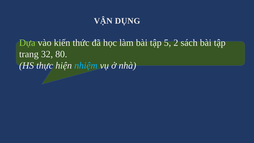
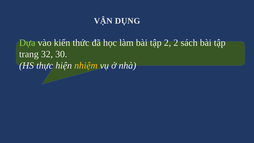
tập 5: 5 -> 2
80: 80 -> 30
nhiệm colour: light blue -> yellow
